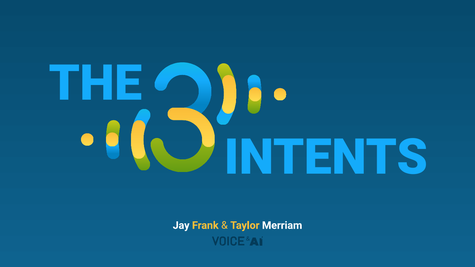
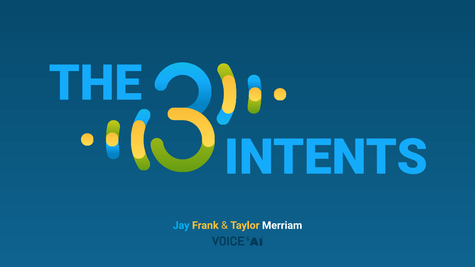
Jay colour: white -> light blue
